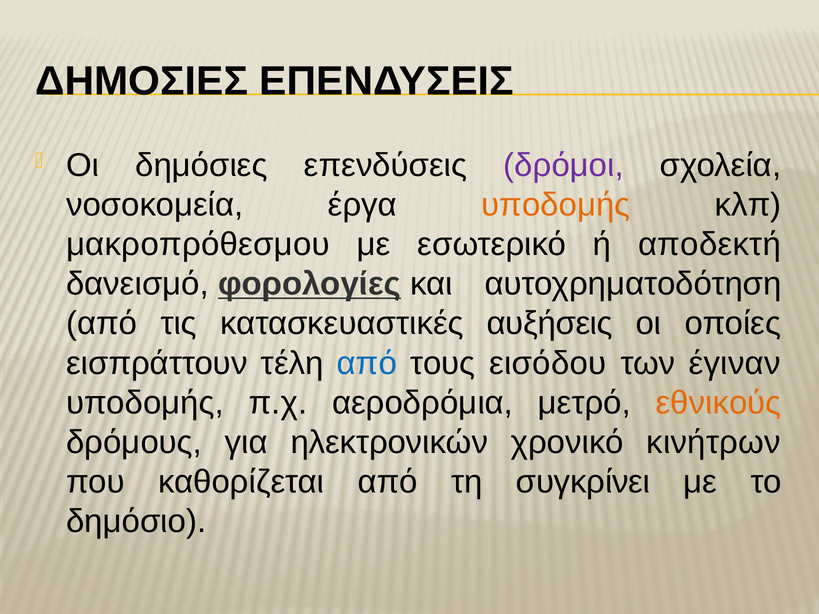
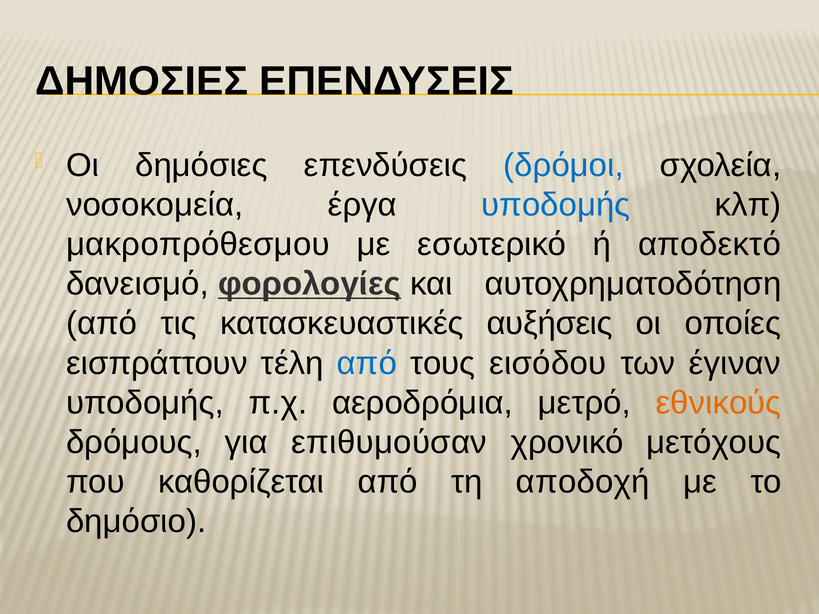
δρόμοι colour: purple -> blue
υποδομής at (556, 205) colour: orange -> blue
αποδεκτή: αποδεκτή -> αποδεκτό
ηλεκτρονικών: ηλεκτρονικών -> επιθυμούσαν
κινήτρων: κινήτρων -> μετόχους
συγκρίνει: συγκρίνει -> αποδοχή
